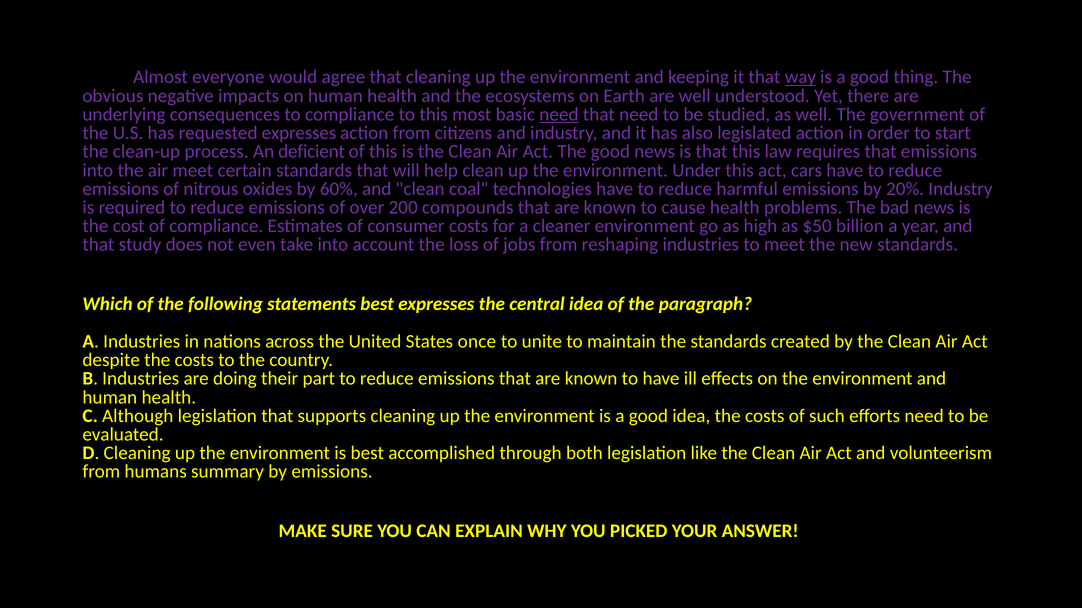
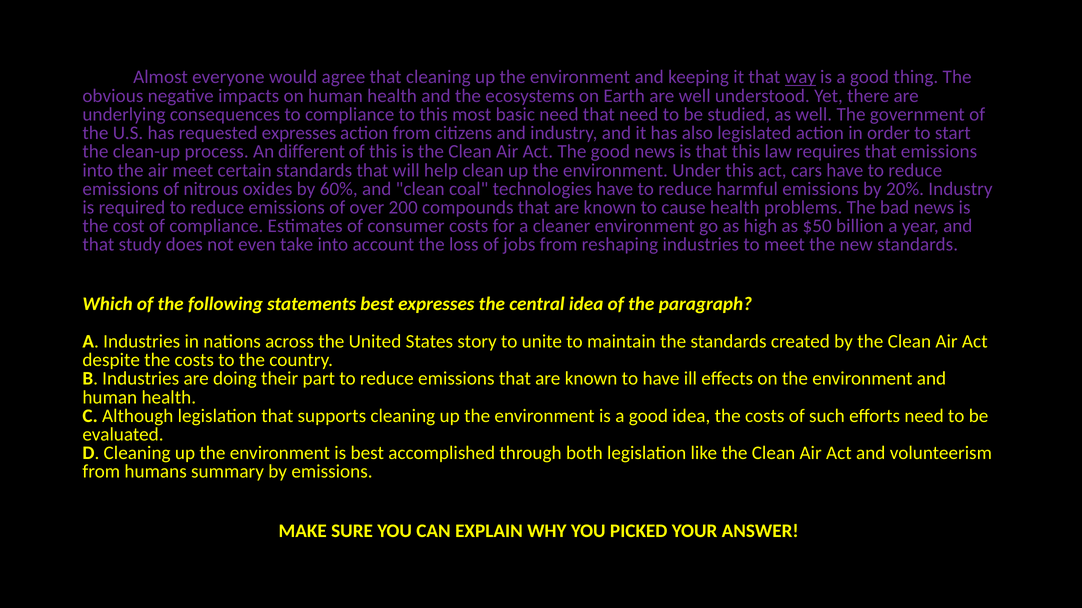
need at (559, 115) underline: present -> none
deficient: deficient -> different
once: once -> story
